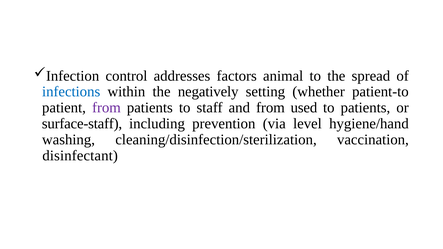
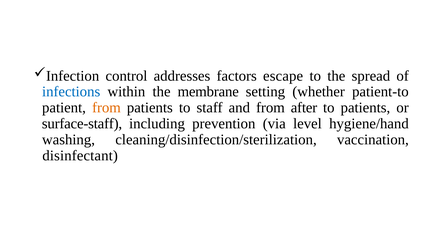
animal: animal -> escape
negatively: negatively -> membrane
from at (106, 108) colour: purple -> orange
used: used -> after
